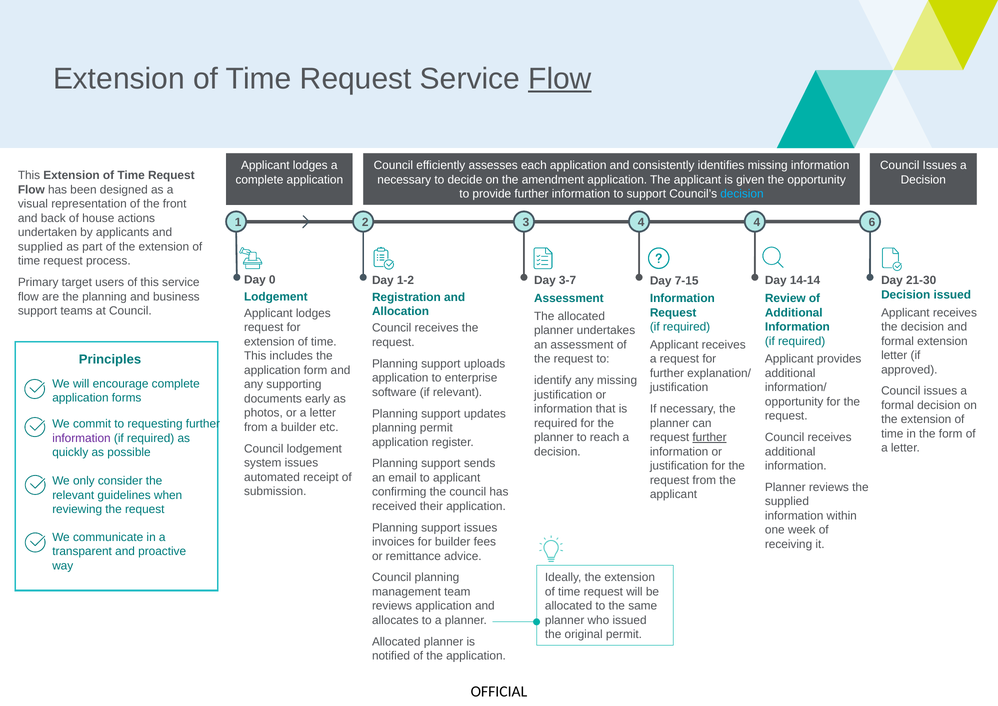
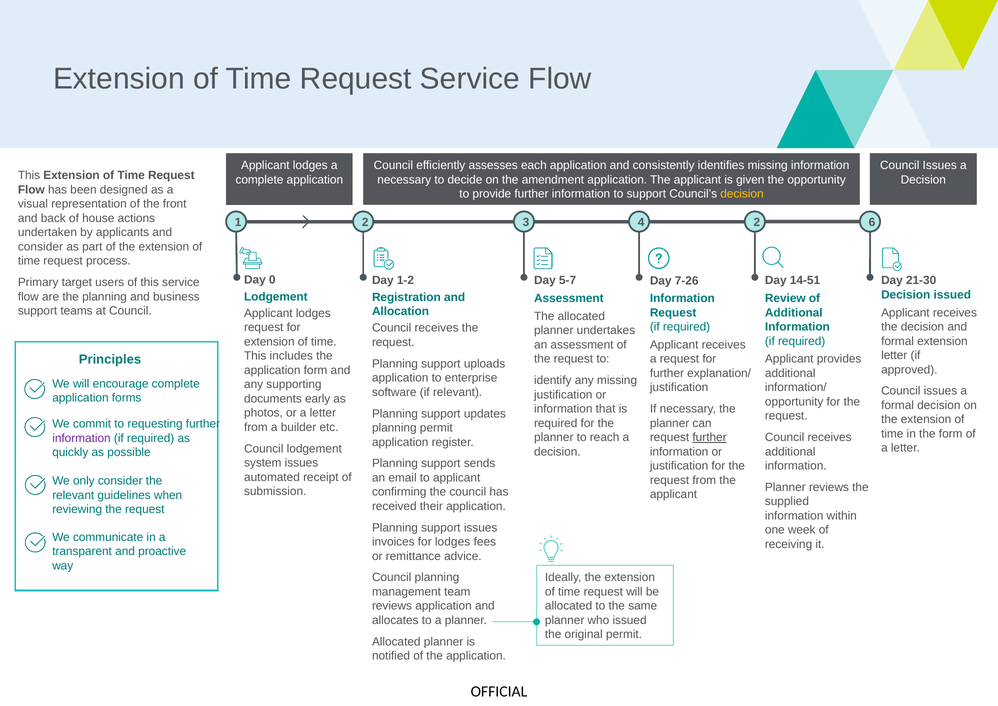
Flow at (560, 79) underline: present -> none
decision at (742, 194) colour: light blue -> yellow
4 4: 4 -> 2
supplied at (40, 247): supplied -> consider
3-7: 3-7 -> 5-7
7-15: 7-15 -> 7-26
14-14: 14-14 -> 14-51
for builder: builder -> lodges
